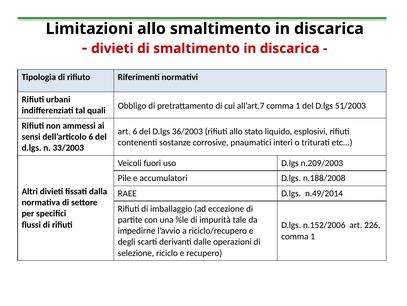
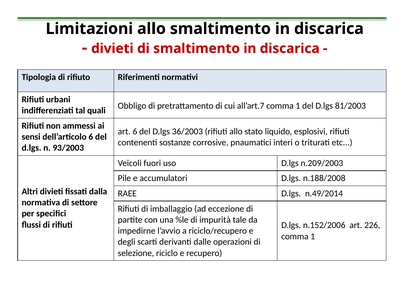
51/2003: 51/2003 -> 81/2003
33/2003: 33/2003 -> 93/2003
